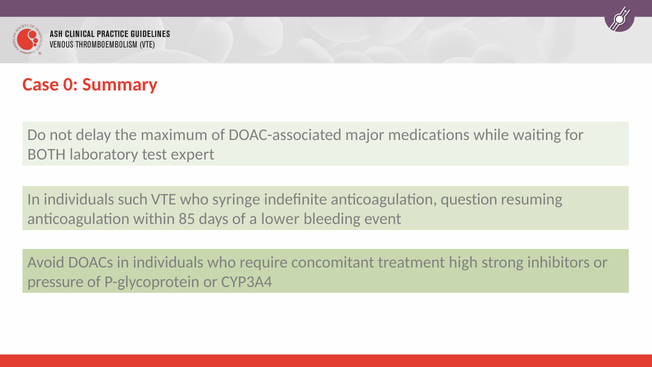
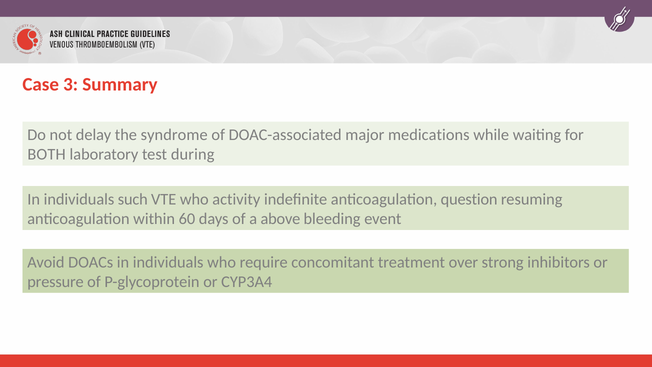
0: 0 -> 3
maximum: maximum -> syndrome
expert: expert -> during
syringe: syringe -> activity
85: 85 -> 60
lower: lower -> above
high: high -> over
